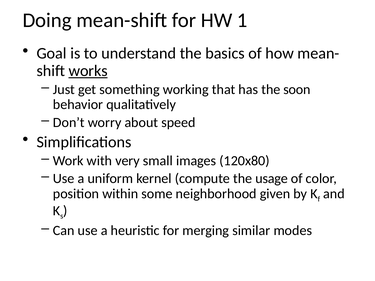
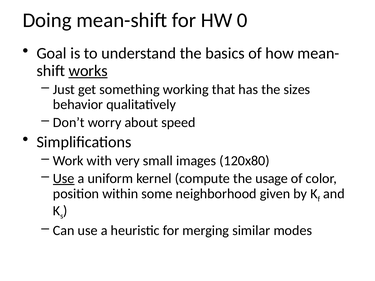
1: 1 -> 0
soon: soon -> sizes
Use at (64, 179) underline: none -> present
